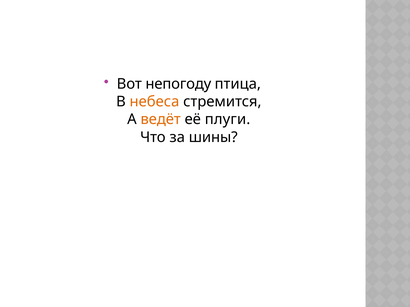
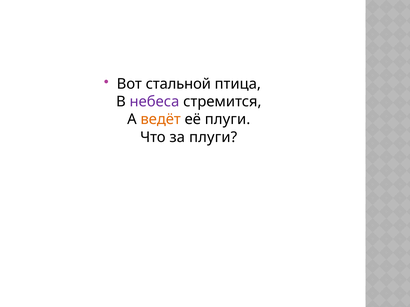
непогоду: непогоду -> стальной
небеса colour: orange -> purple
за шины: шины -> плуги
